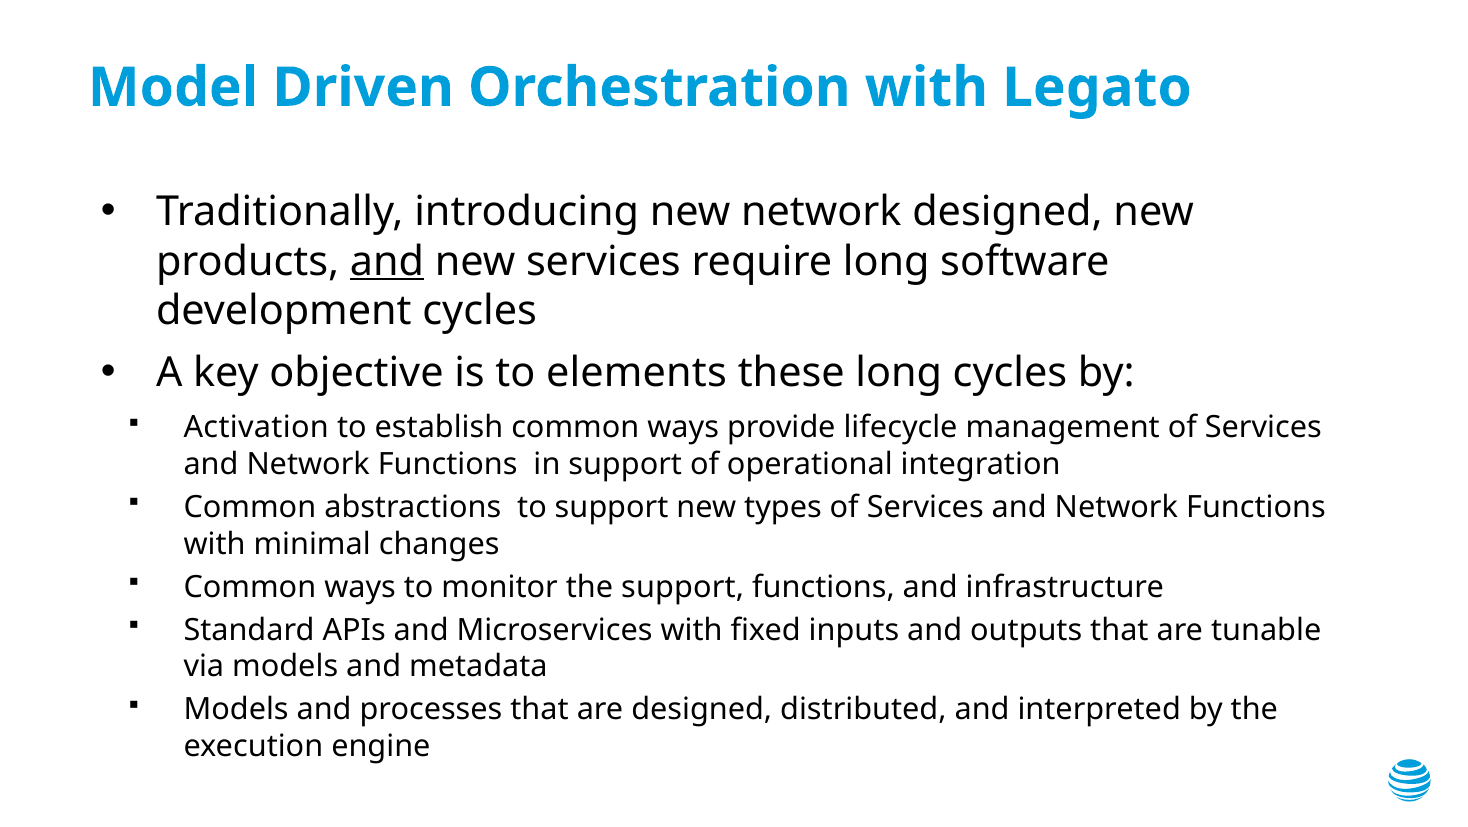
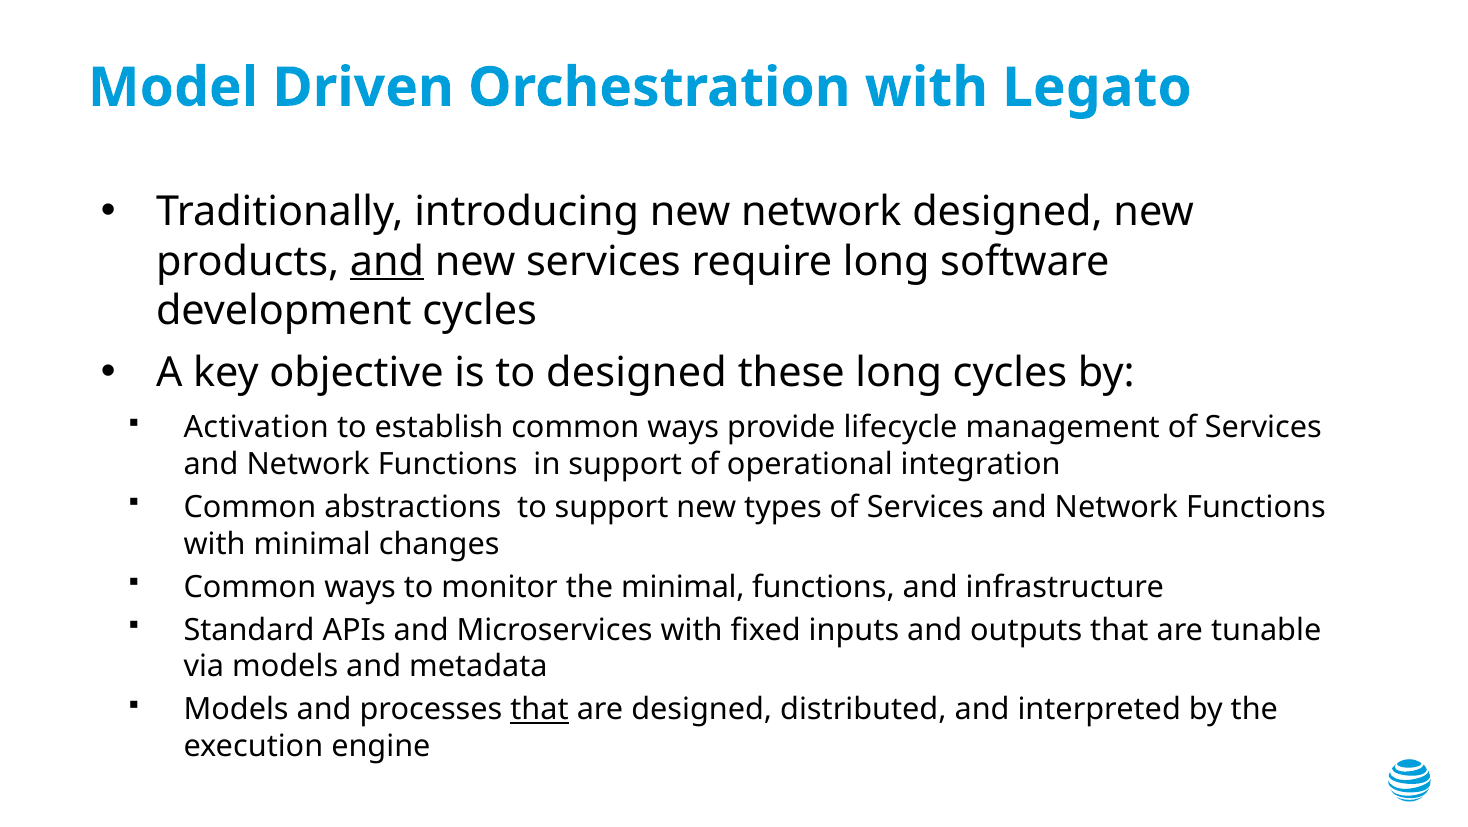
to elements: elements -> designed
the support: support -> minimal
that at (540, 709) underline: none -> present
